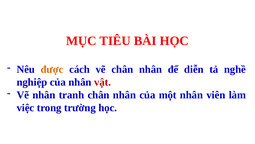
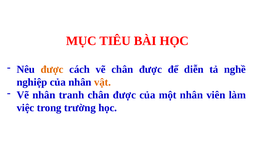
vẽ chân nhân: nhân -> được
vật colour: red -> orange
tranh chân nhân: nhân -> được
